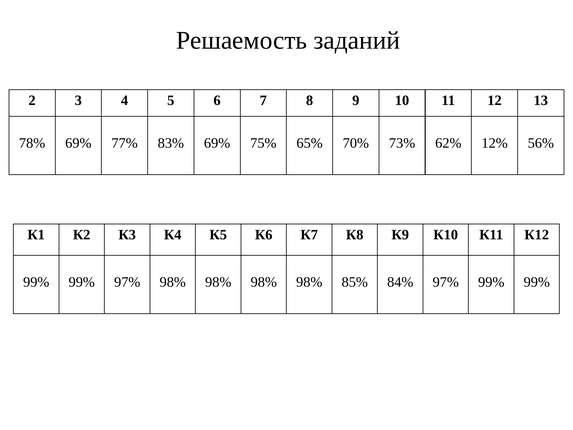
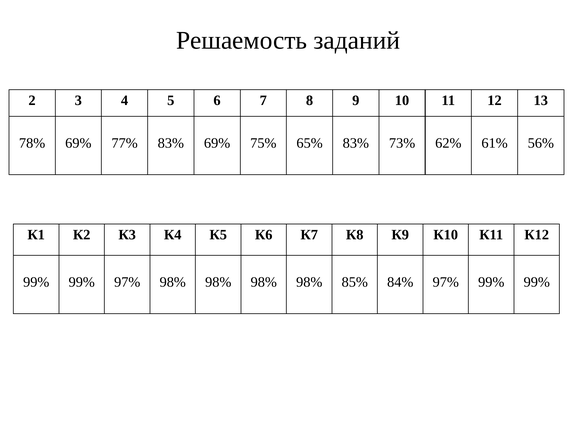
65% 70%: 70% -> 83%
12%: 12% -> 61%
